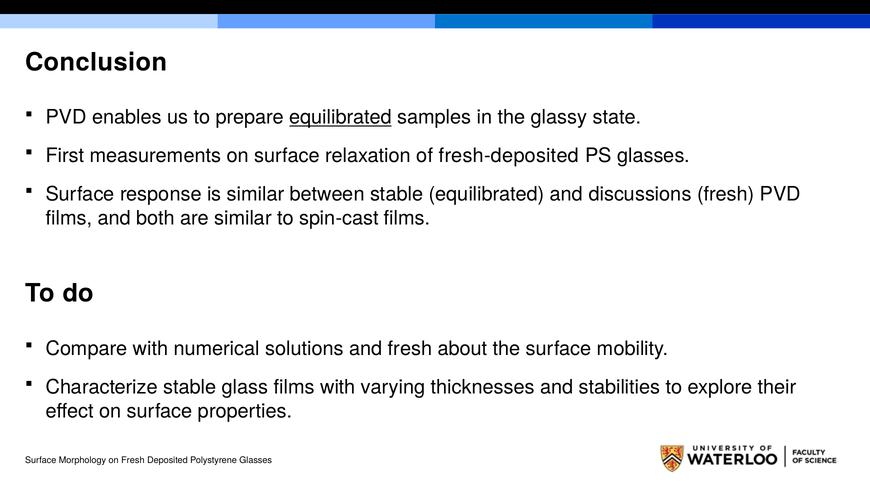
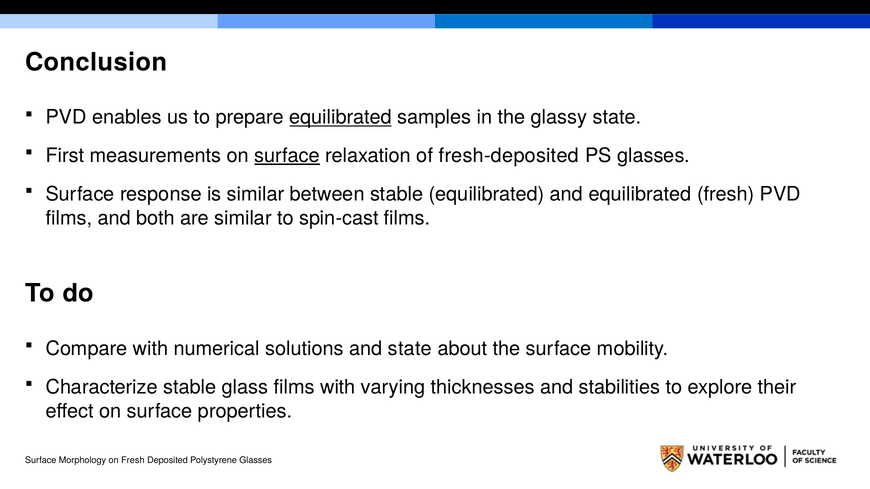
surface at (287, 156) underline: none -> present
and discussions: discussions -> equilibrated
and fresh: fresh -> state
